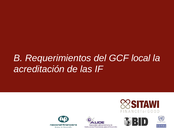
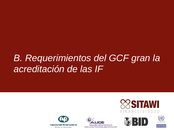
local: local -> gran
